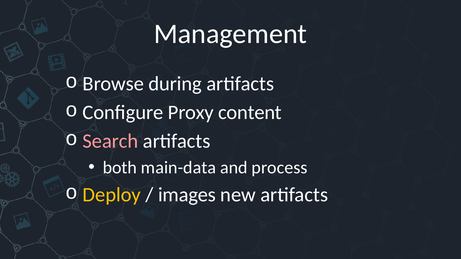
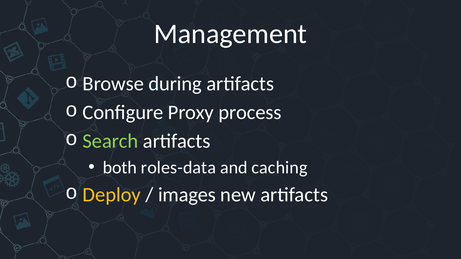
content: content -> process
Search colour: pink -> light green
main-data: main-data -> roles-data
process: process -> caching
